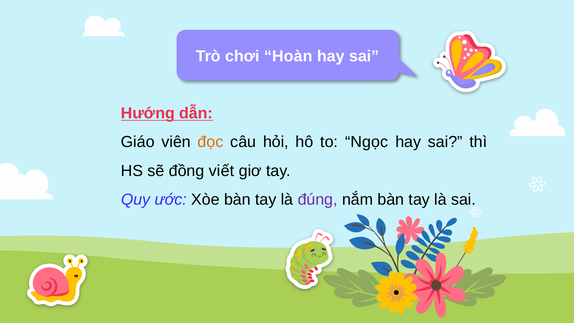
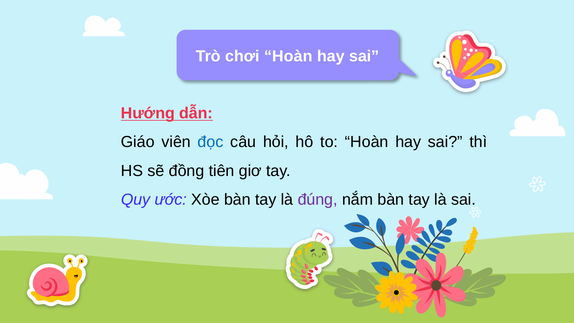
đọc colour: orange -> blue
to Ngọc: Ngọc -> Hoàn
viết: viết -> tiên
